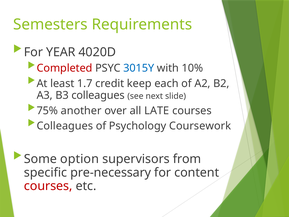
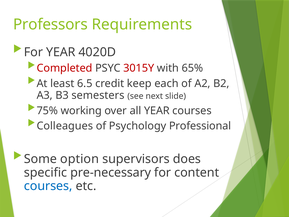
Semesters: Semesters -> Professors
3015Y colour: blue -> red
10%: 10% -> 65%
1.7: 1.7 -> 6.5
B3 colleagues: colleagues -> semesters
another: another -> working
all LATE: LATE -> YEAR
Coursework: Coursework -> Professional
from: from -> does
courses at (48, 186) colour: red -> blue
